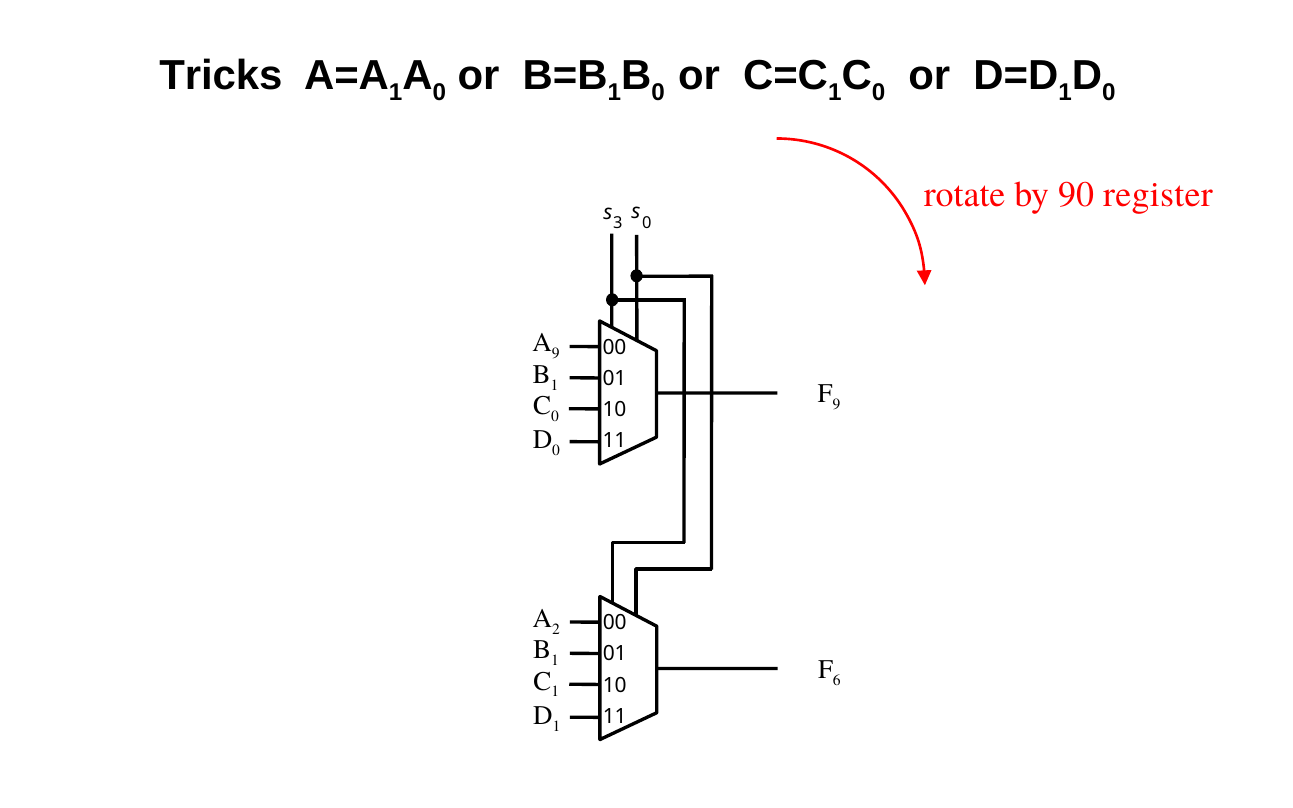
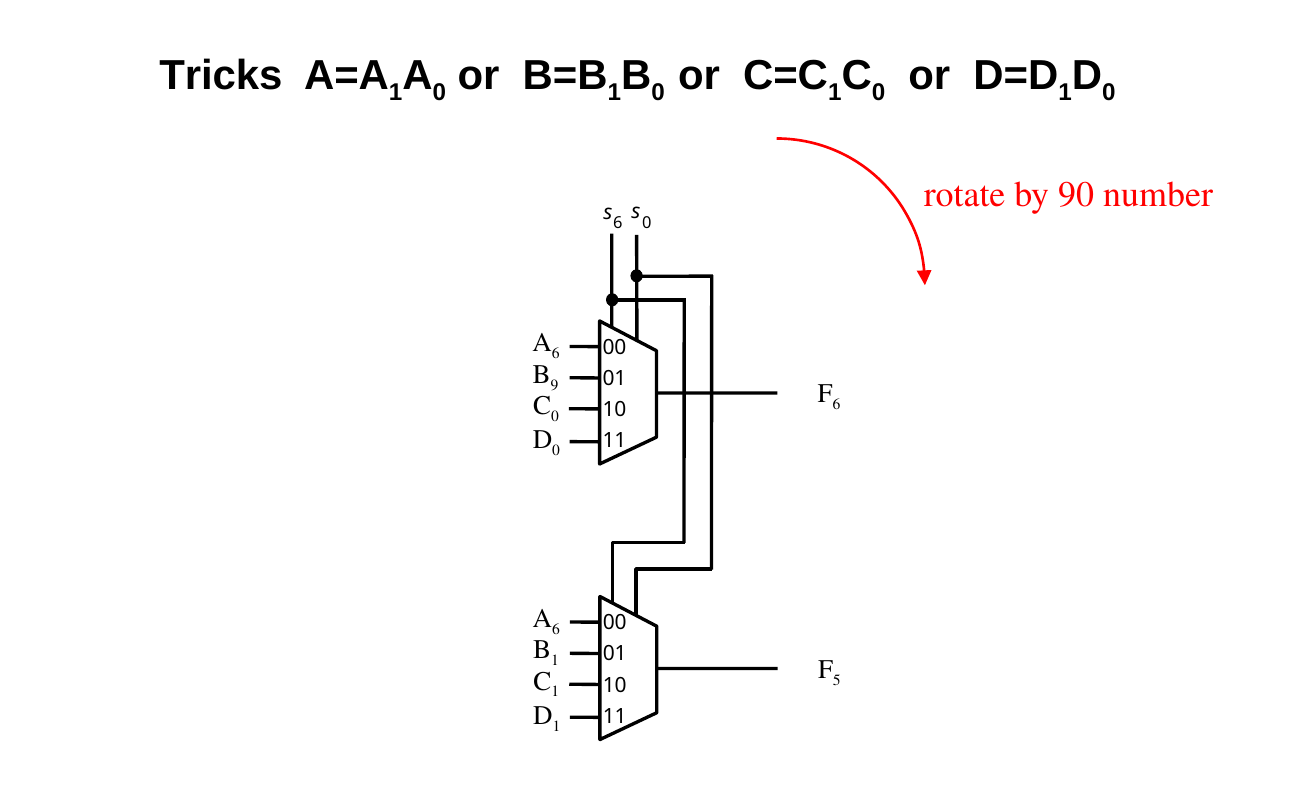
register: register -> number
s 3: 3 -> 6
9 at (556, 353): 9 -> 6
1 at (555, 385): 1 -> 9
9 at (836, 405): 9 -> 6
2 at (556, 629): 2 -> 6
6: 6 -> 5
